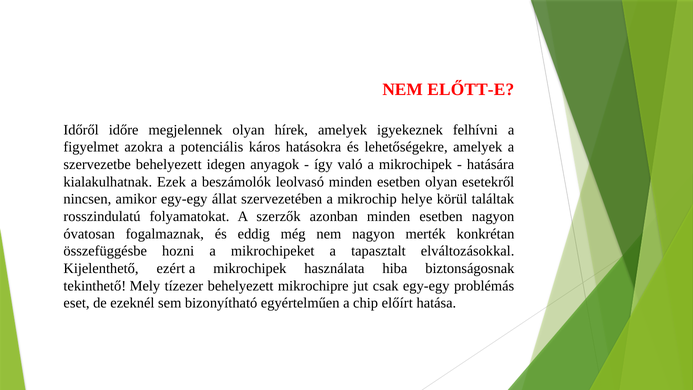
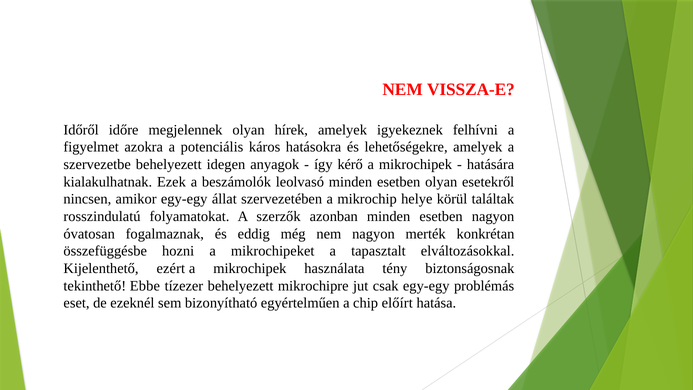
ELŐTT-E: ELŐTT-E -> VISSZA-E
való: való -> kérő
hiba: hiba -> tény
Mely: Mely -> Ebbe
